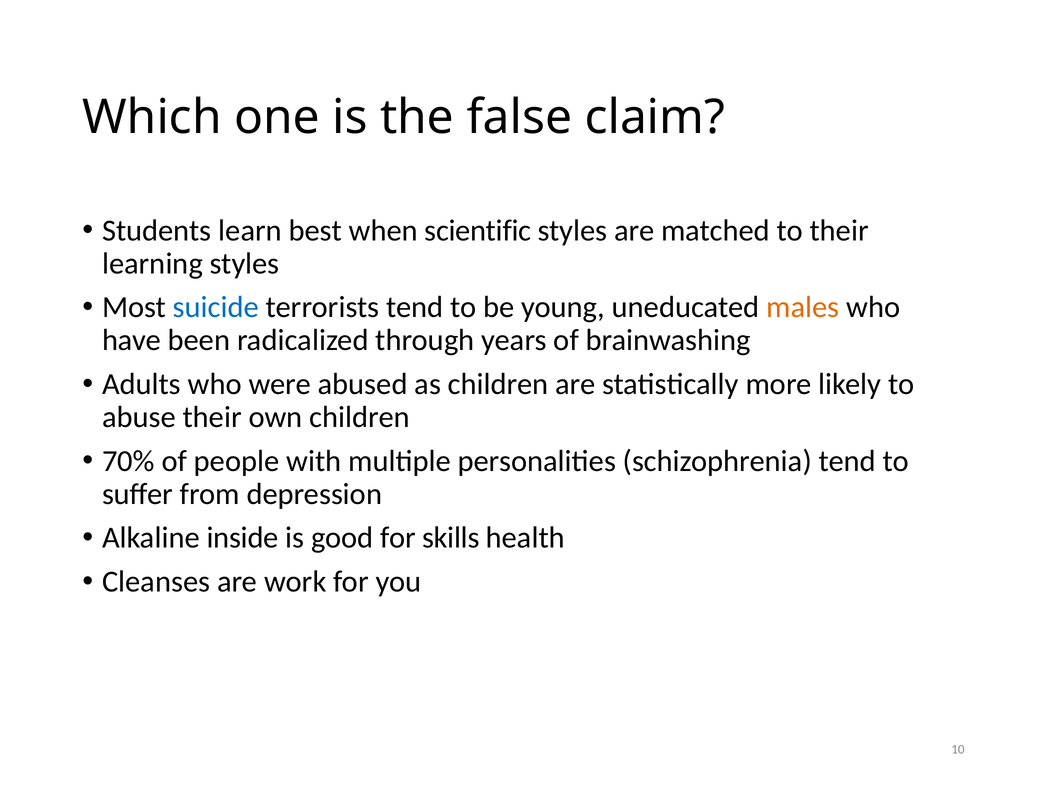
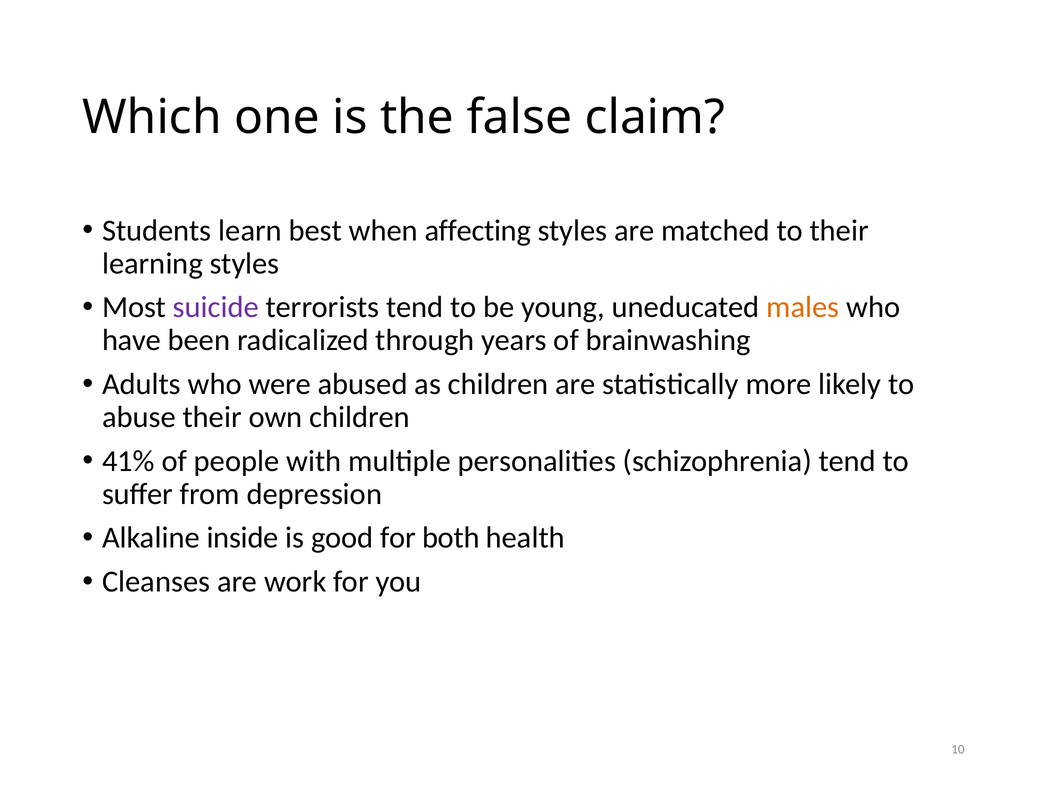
scientific: scientific -> affecting
suicide colour: blue -> purple
70%: 70% -> 41%
skills: skills -> both
